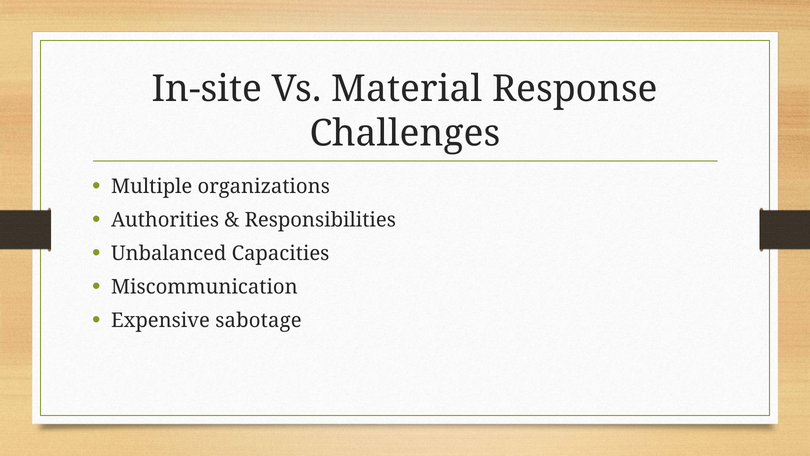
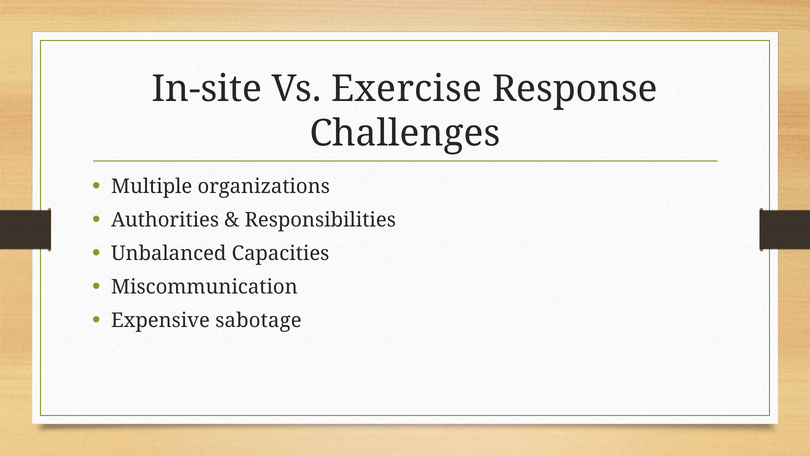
Material: Material -> Exercise
